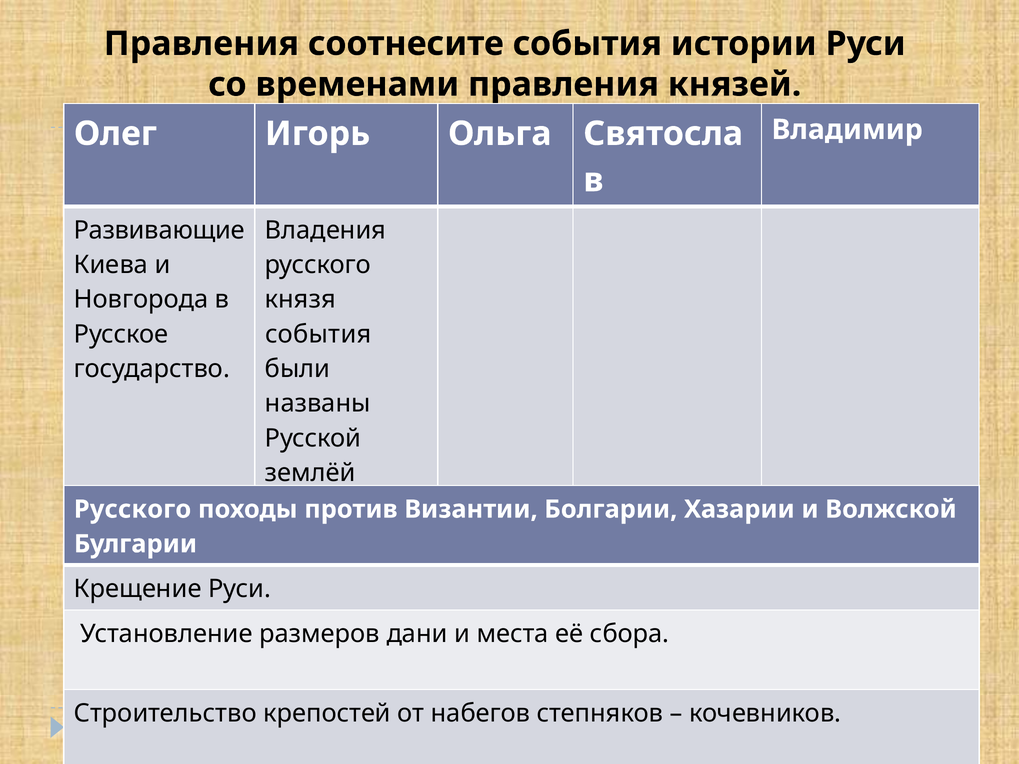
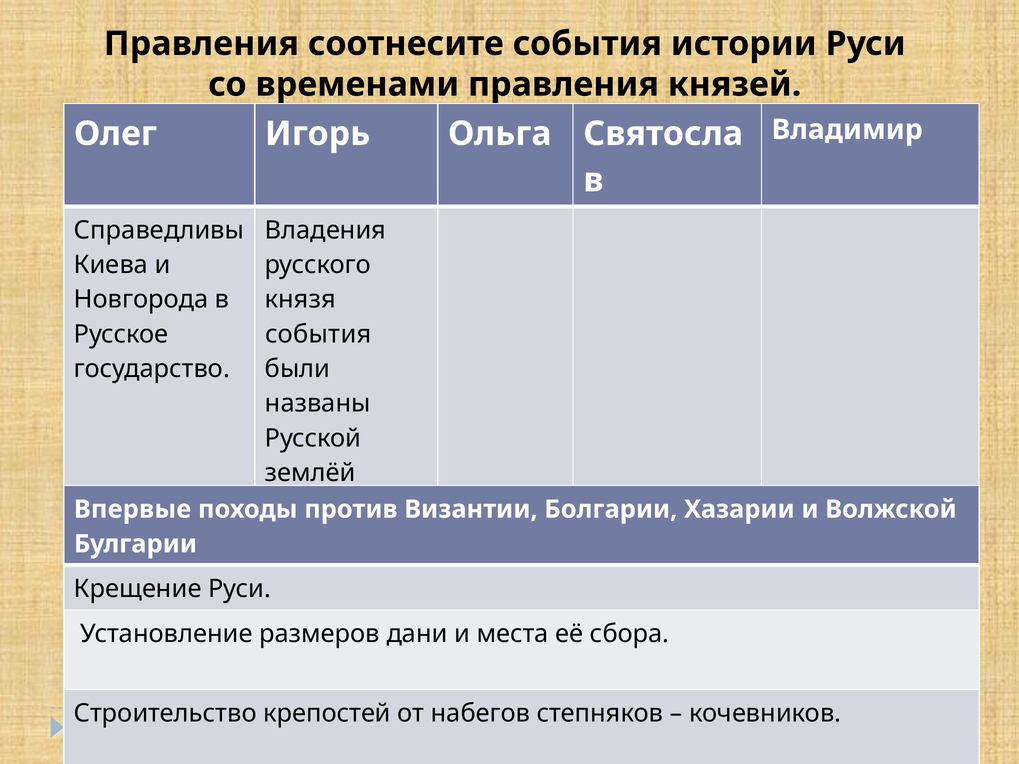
Развивающие: Развивающие -> Справедливы
Русского at (133, 509): Русского -> Впервые
